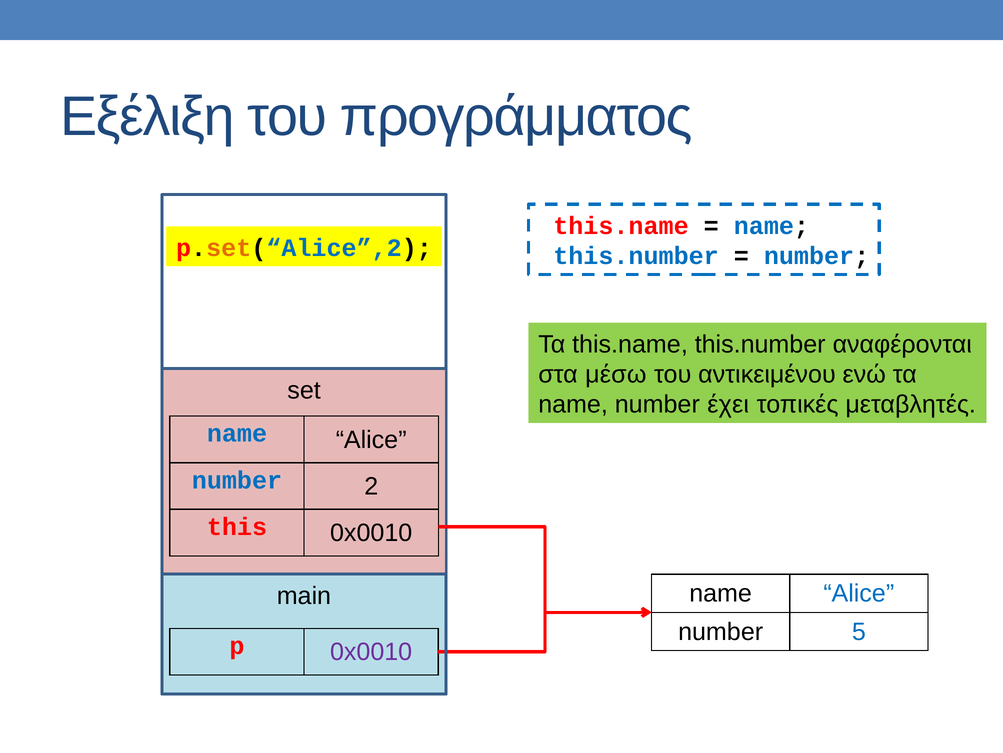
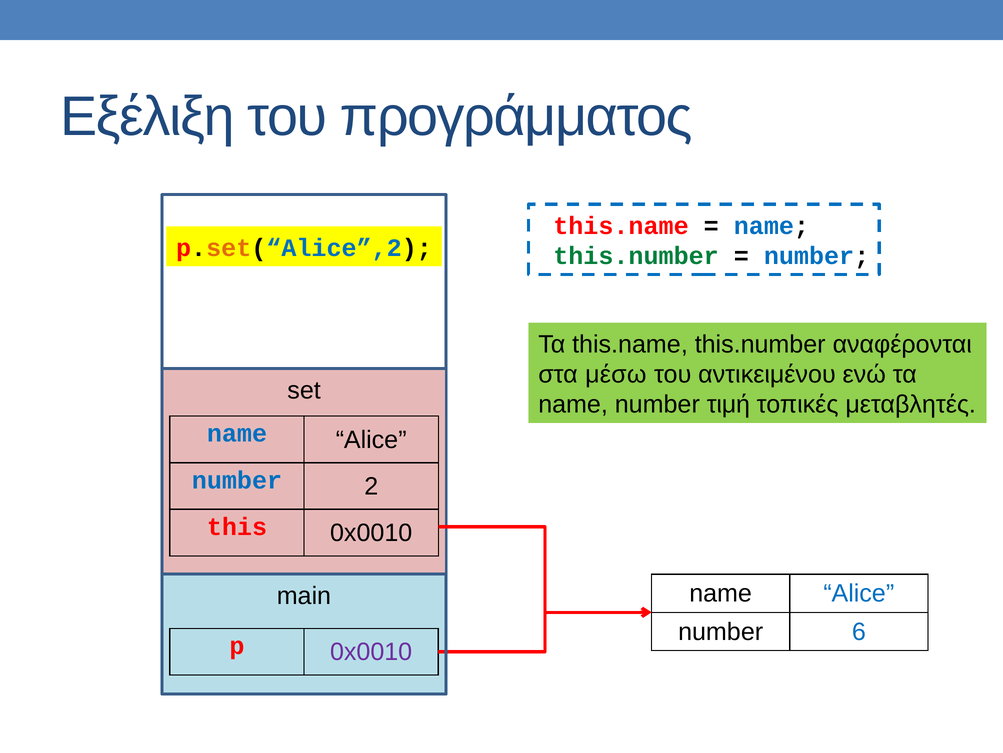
this.number at (636, 256) colour: blue -> green
έχει: έχει -> τιμή
5: 5 -> 6
